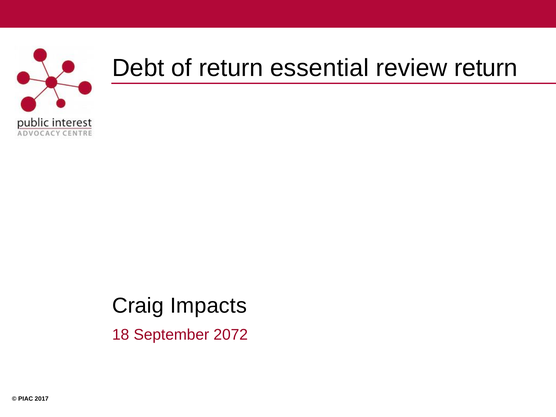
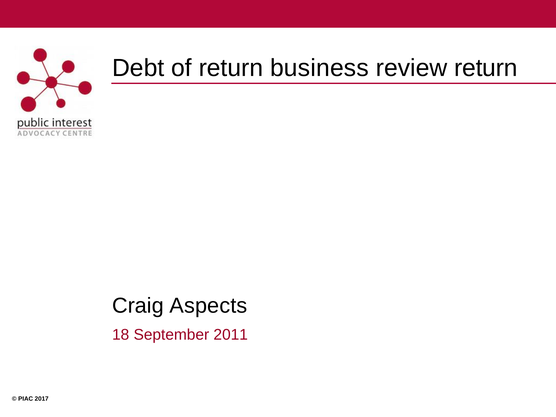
essential: essential -> business
Impacts: Impacts -> Aspects
2072: 2072 -> 2011
